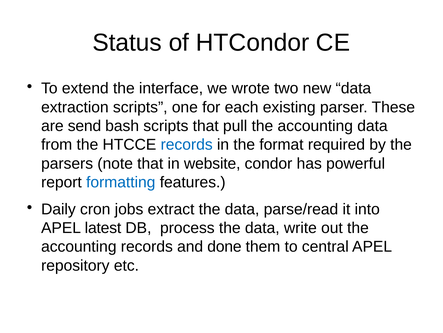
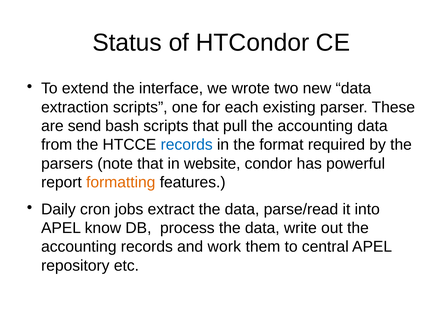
formatting colour: blue -> orange
latest: latest -> know
done: done -> work
